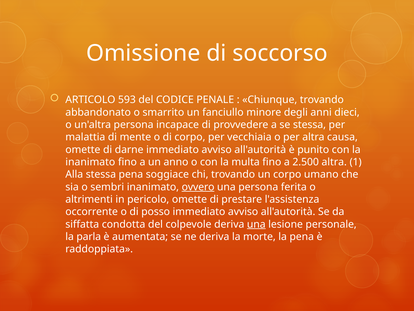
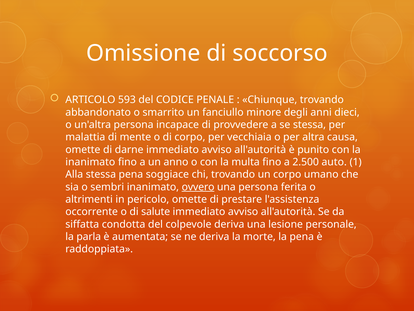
2.500 altra: altra -> auto
posso: posso -> salute
una at (256, 224) underline: present -> none
